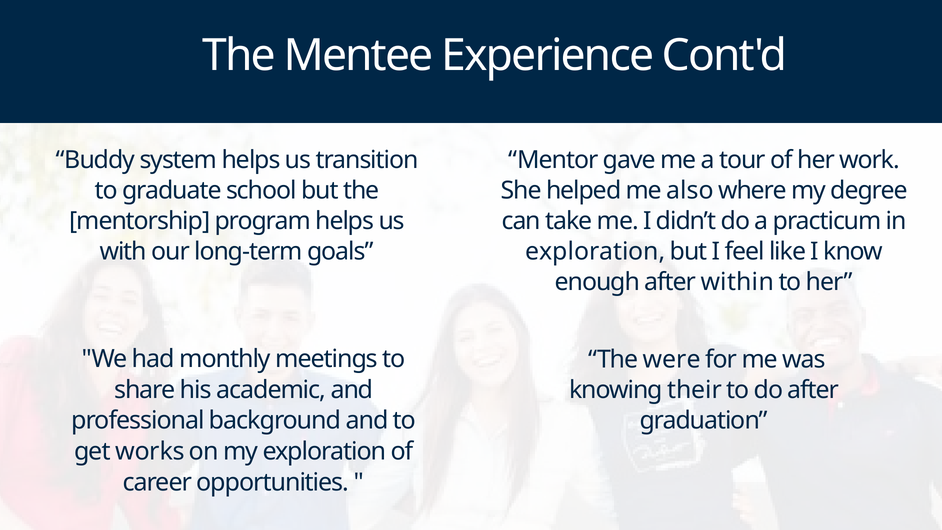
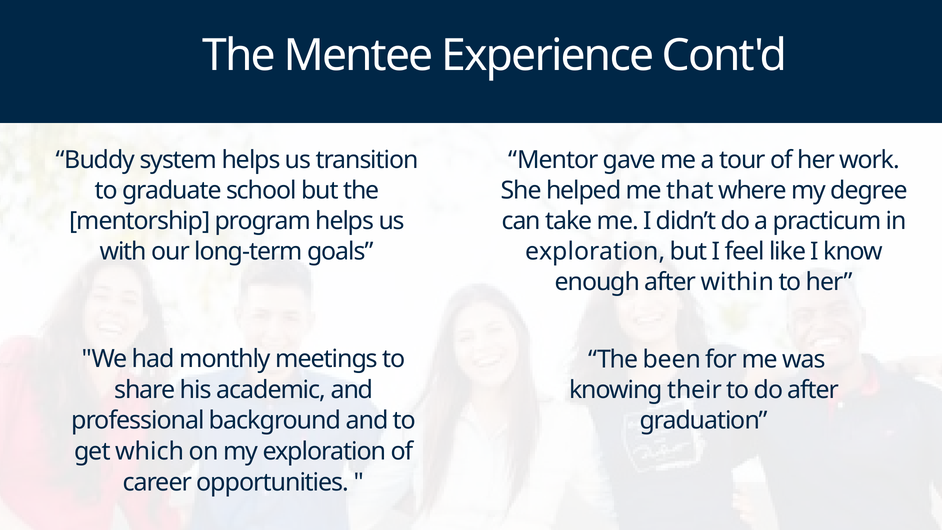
also: also -> that
were: were -> been
works: works -> which
